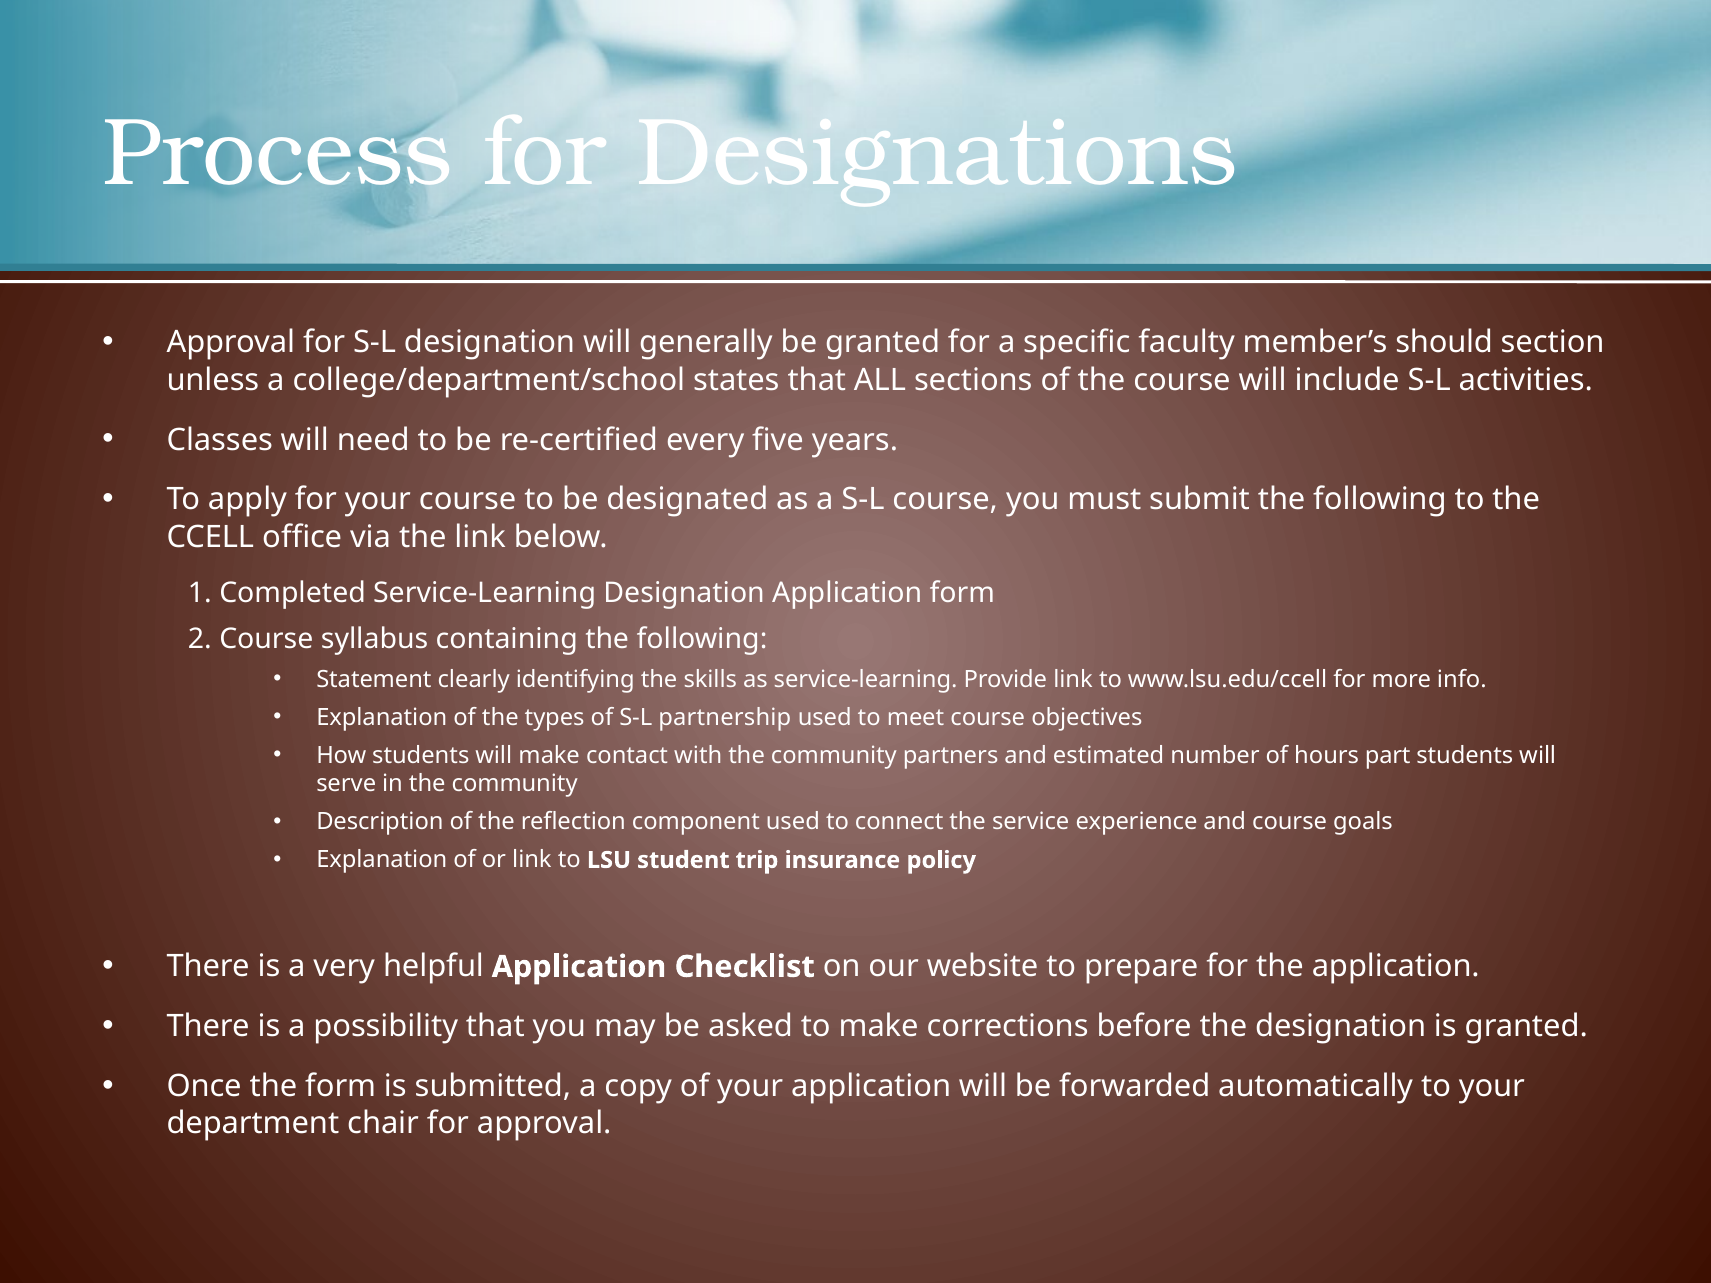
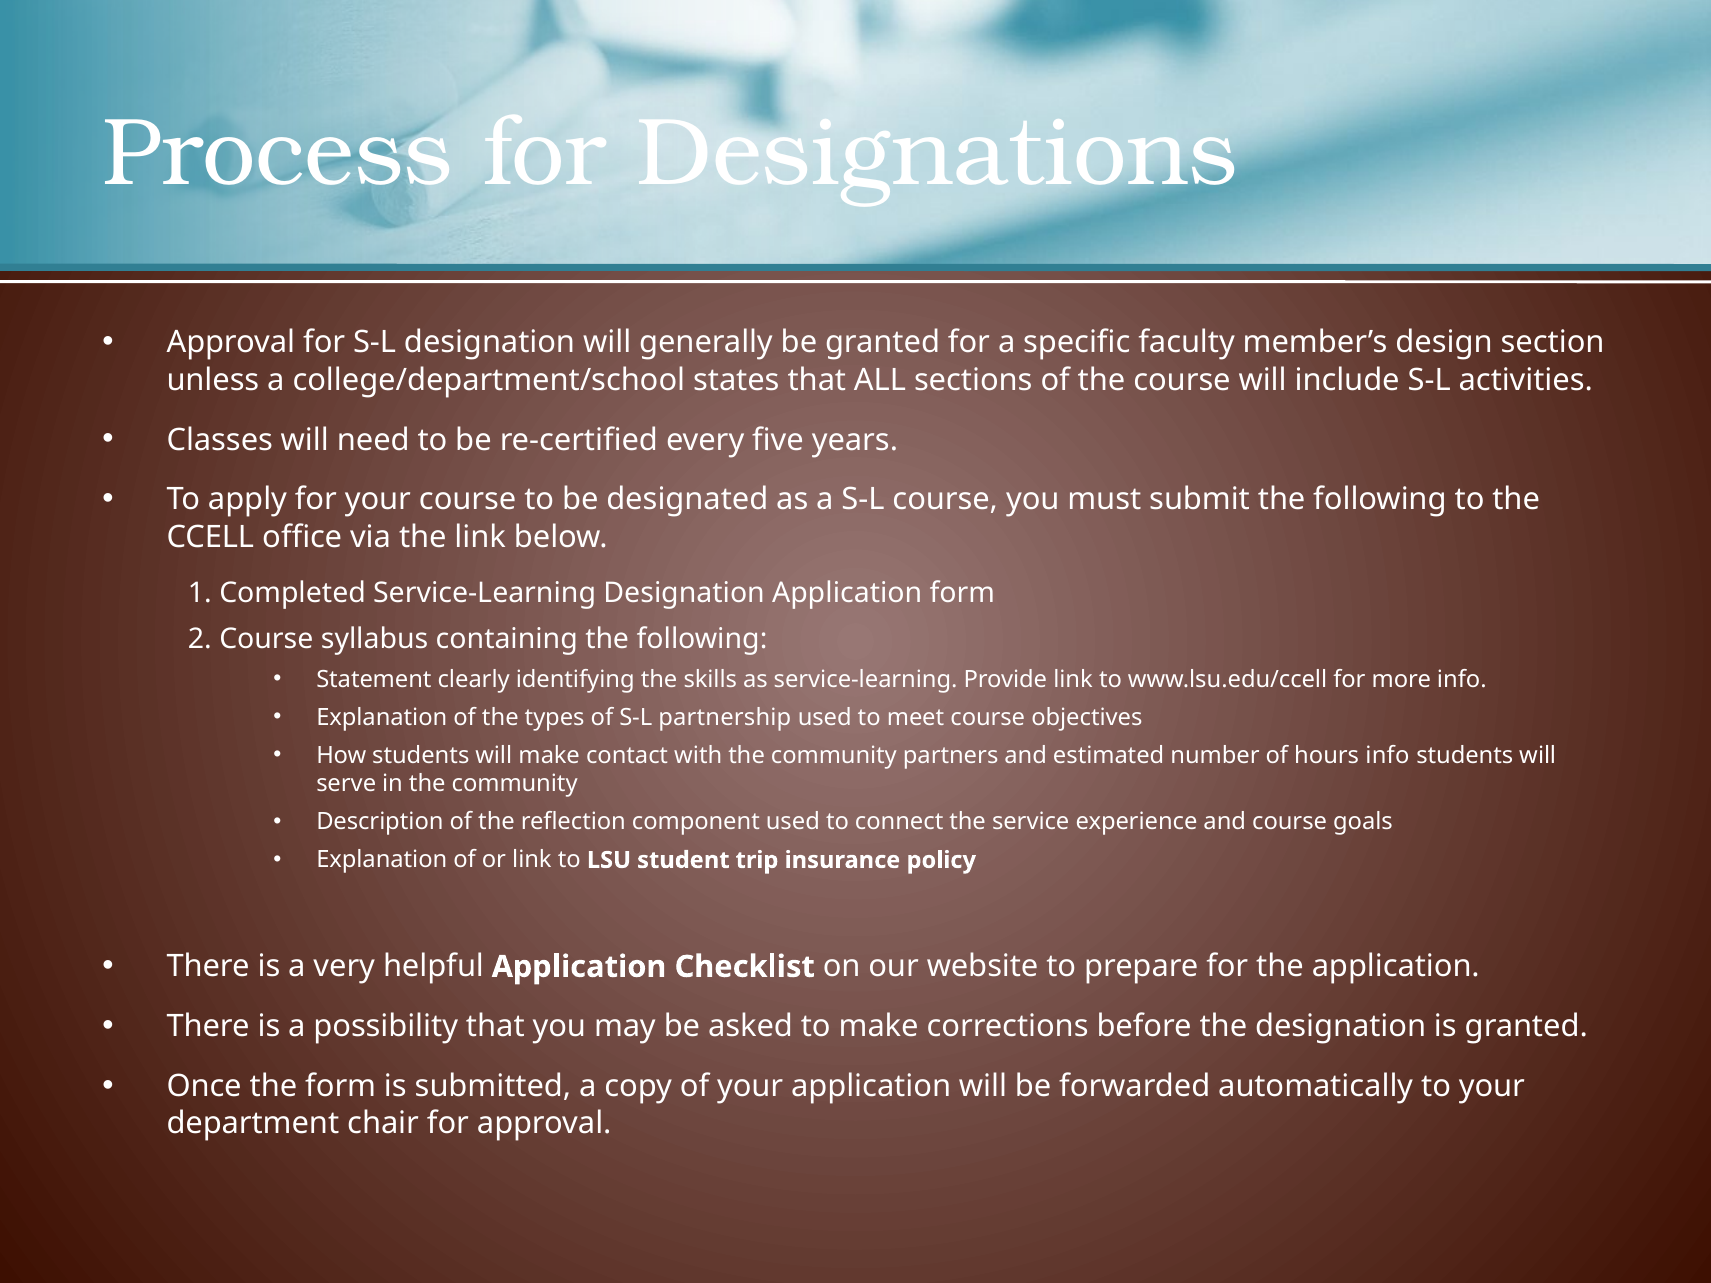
should: should -> design
hours part: part -> info
